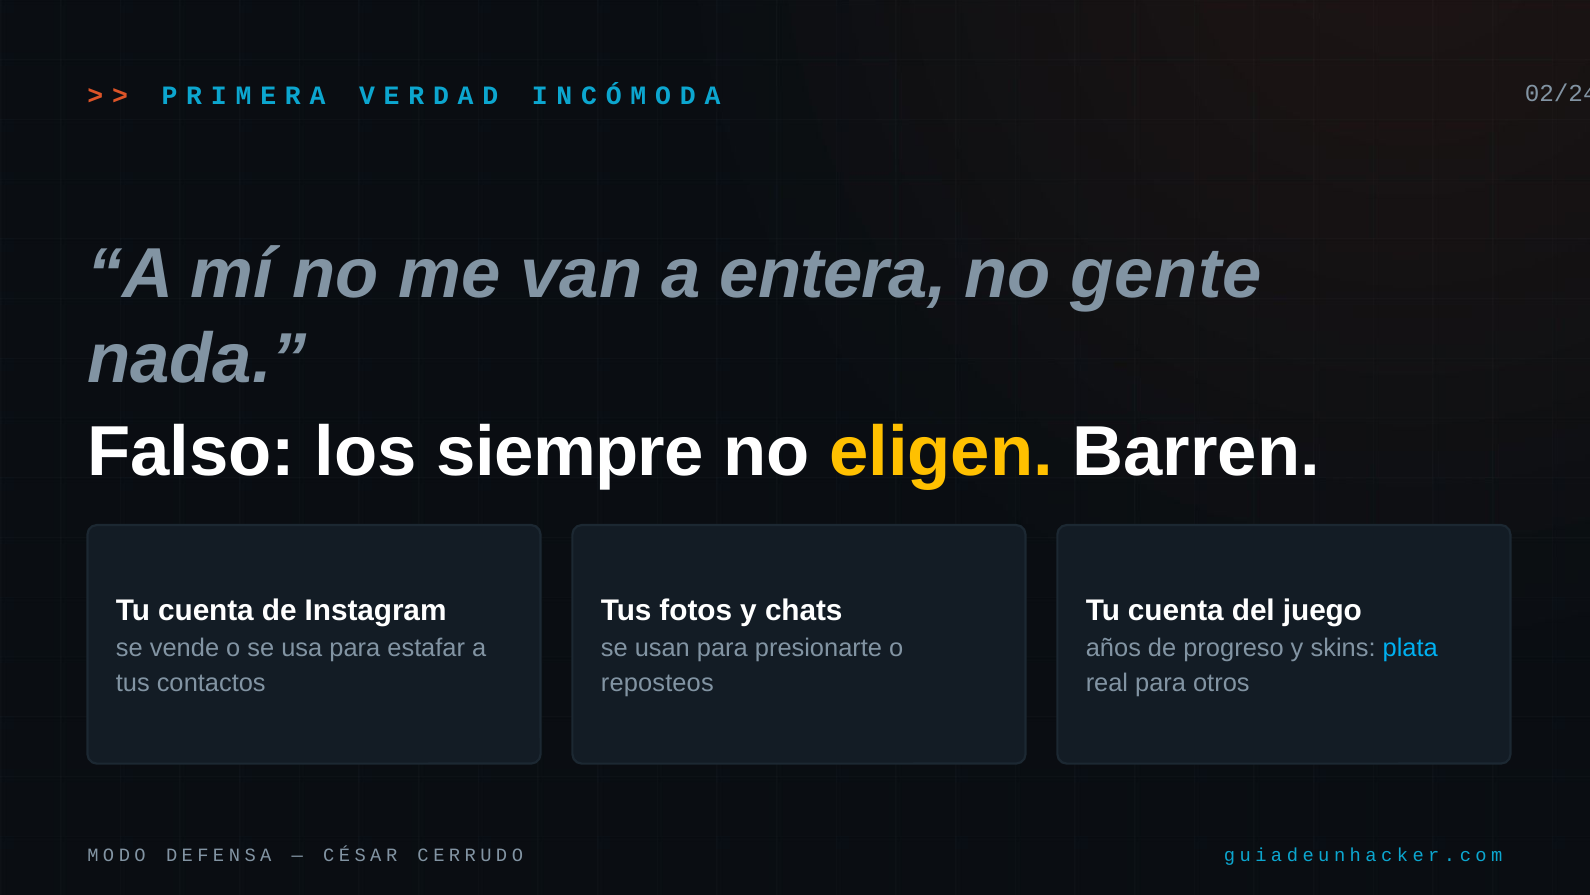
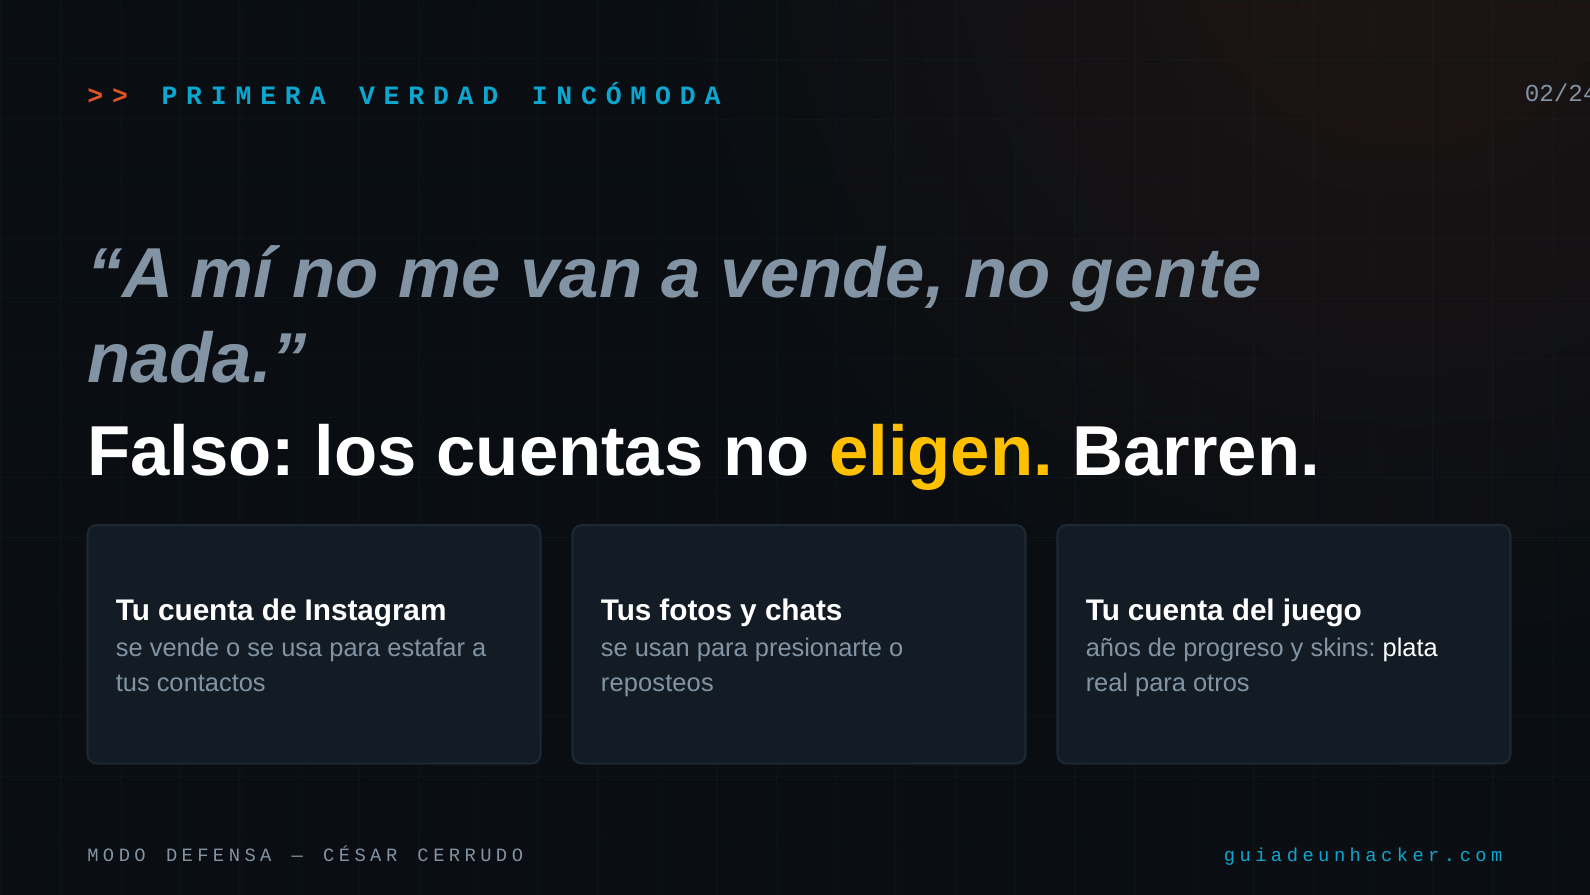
a entera: entera -> vende
siempre: siempre -> cuentas
plata colour: light blue -> white
